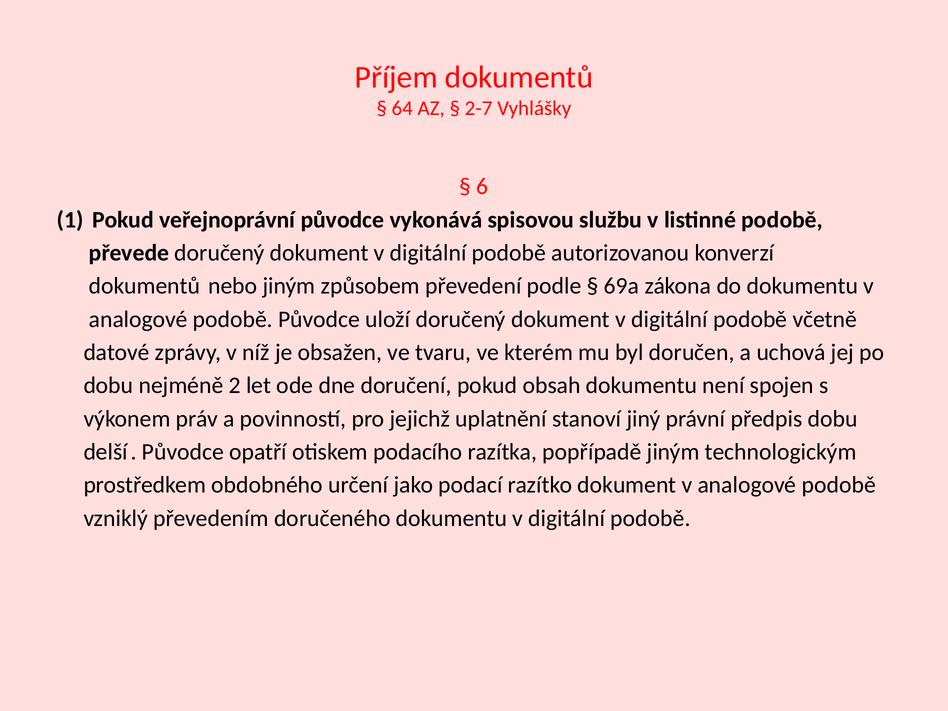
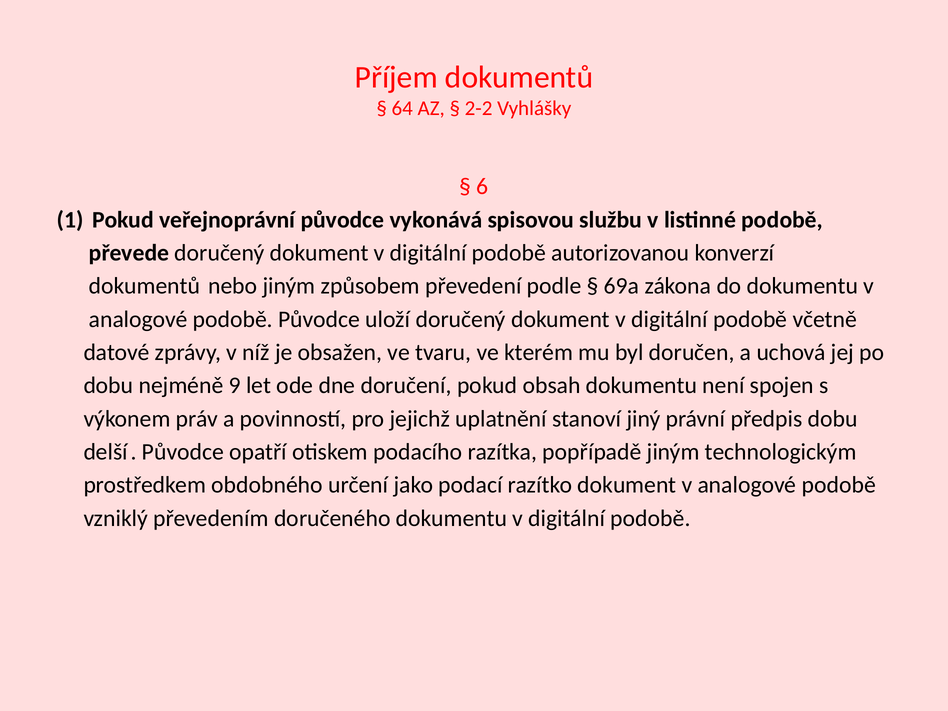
2-7: 2-7 -> 2-2
2: 2 -> 9
